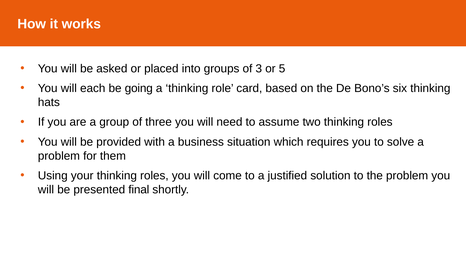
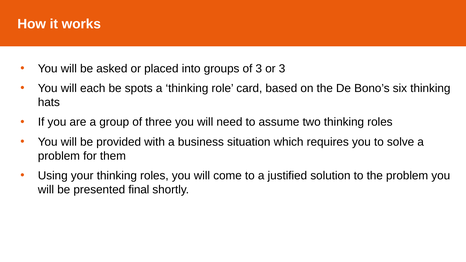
or 5: 5 -> 3
going: going -> spots
